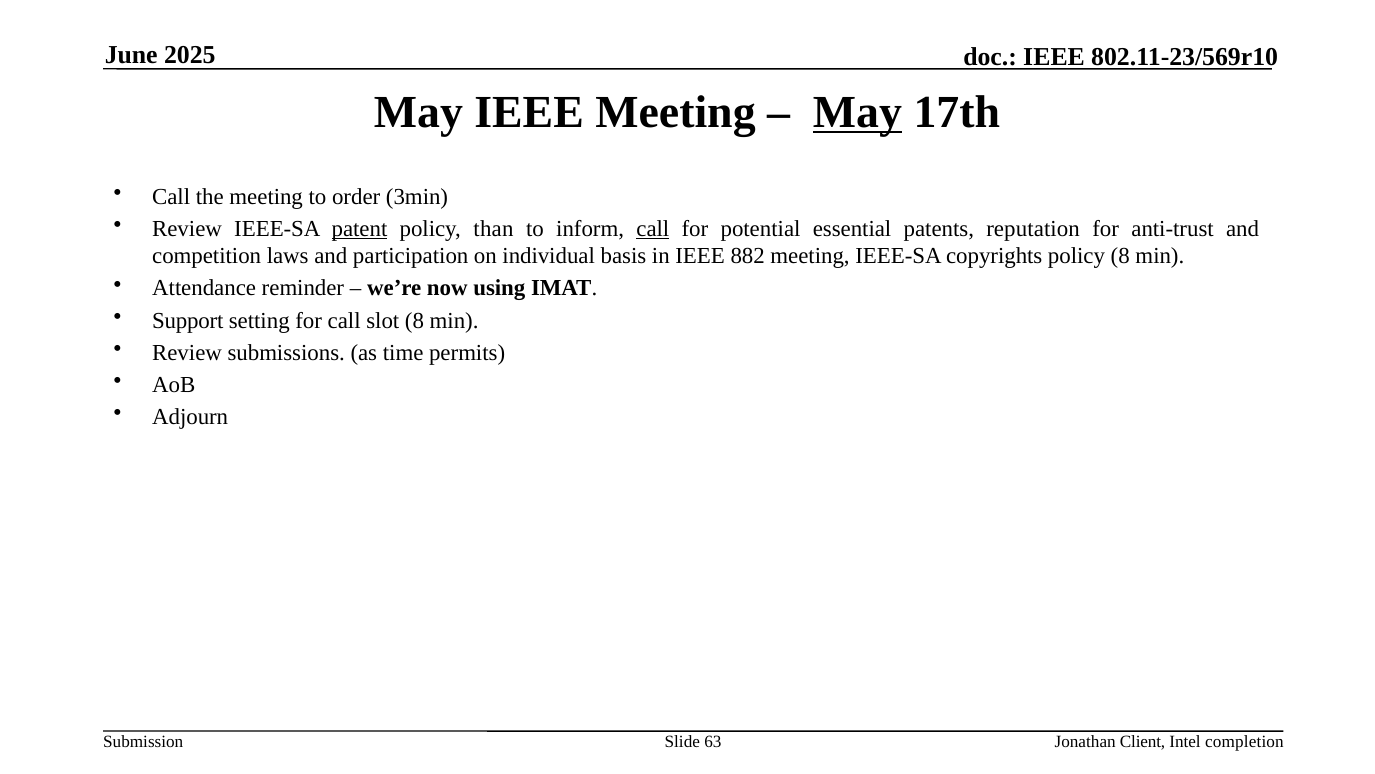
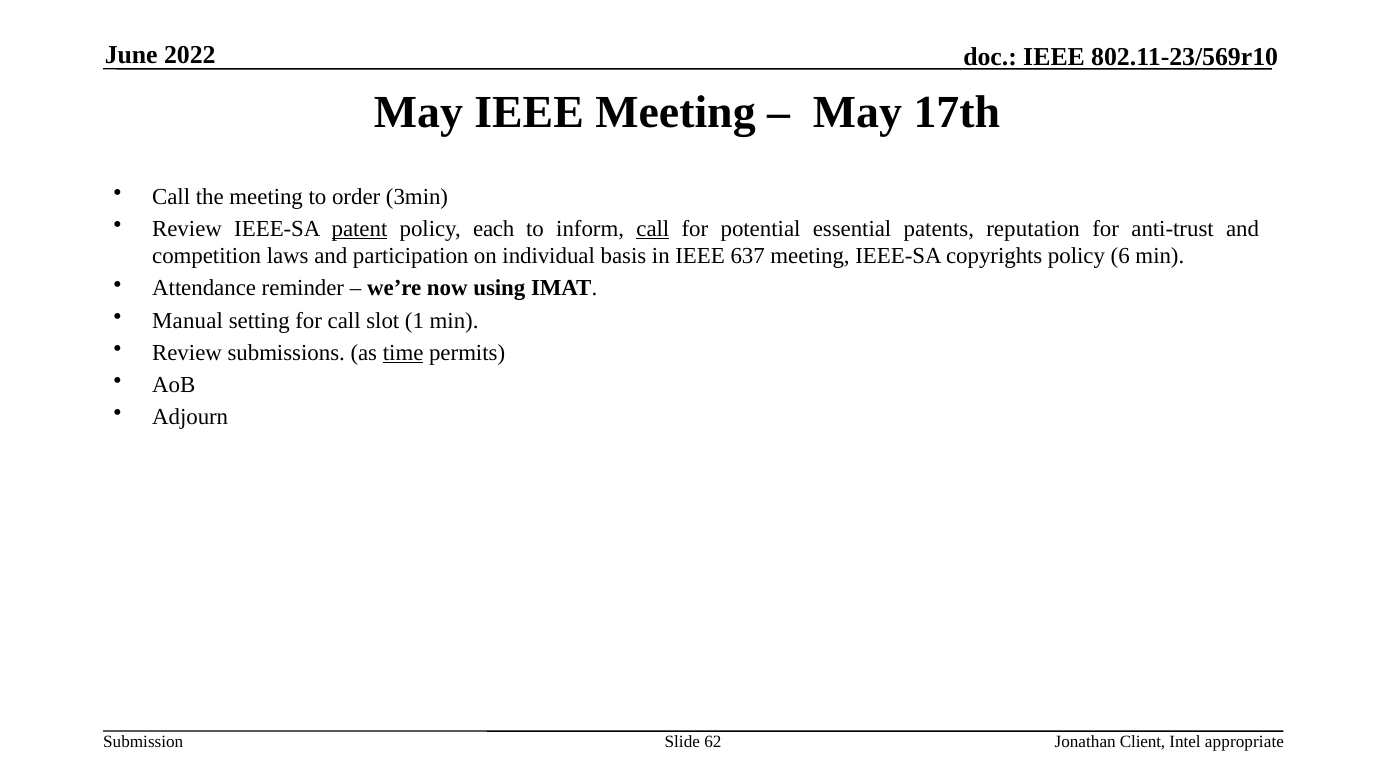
2025: 2025 -> 2022
May at (858, 112) underline: present -> none
than: than -> each
882: 882 -> 637
policy 8: 8 -> 6
Support: Support -> Manual
slot 8: 8 -> 1
time underline: none -> present
63: 63 -> 62
completion: completion -> appropriate
